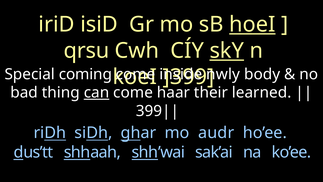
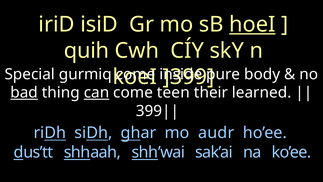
qrsu: qrsu -> quih
skY underline: present -> none
coming: coming -> gurmiq
nwly: nwly -> pure
bad underline: none -> present
haar: haar -> teen
